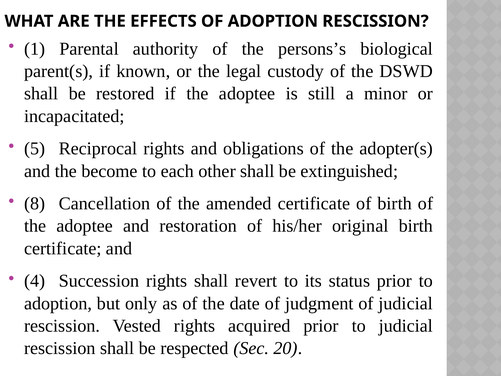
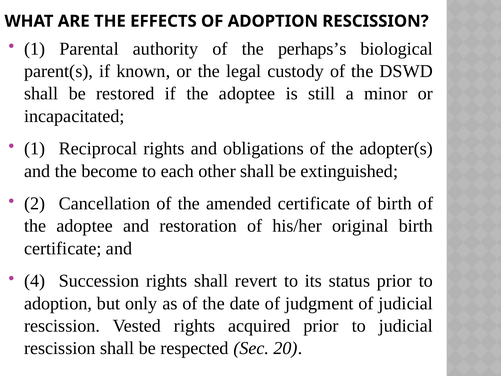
persons’s: persons’s -> perhaps’s
5 at (35, 149): 5 -> 1
8: 8 -> 2
